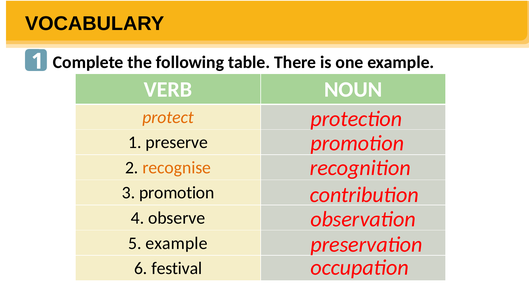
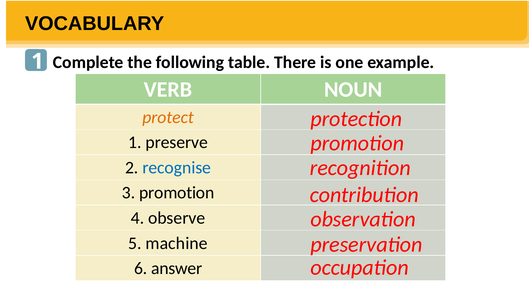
recognise colour: orange -> blue
5 example: example -> machine
festival: festival -> answer
